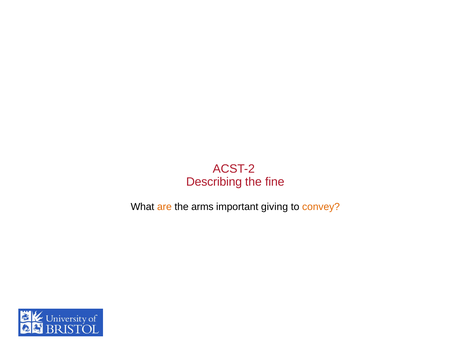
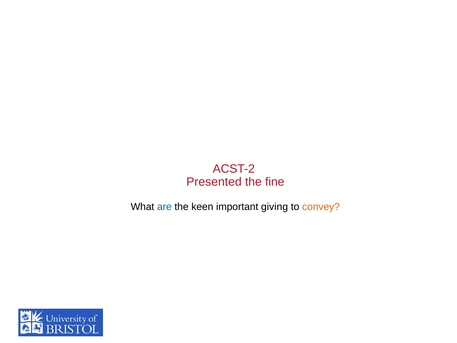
Describing: Describing -> Presented
are colour: orange -> blue
arms: arms -> keen
